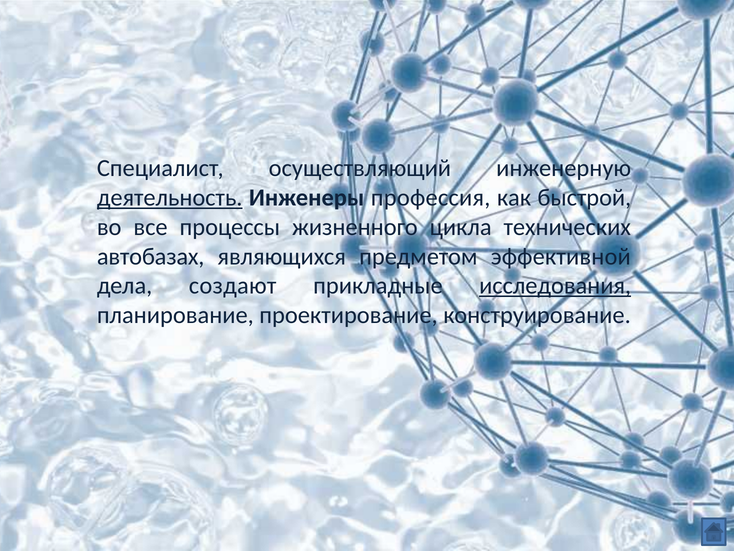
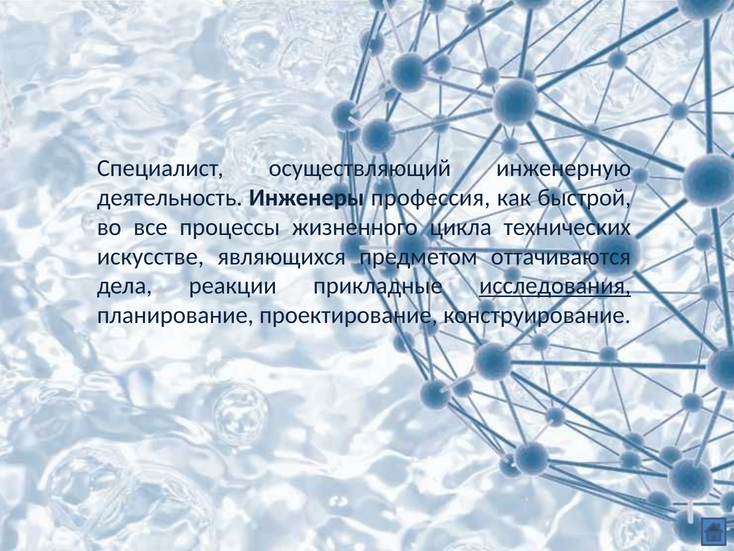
деятельность underline: present -> none
автобазах: автобазах -> искусстве
эффективной: эффективной -> оттачиваются
создают: создают -> реакции
